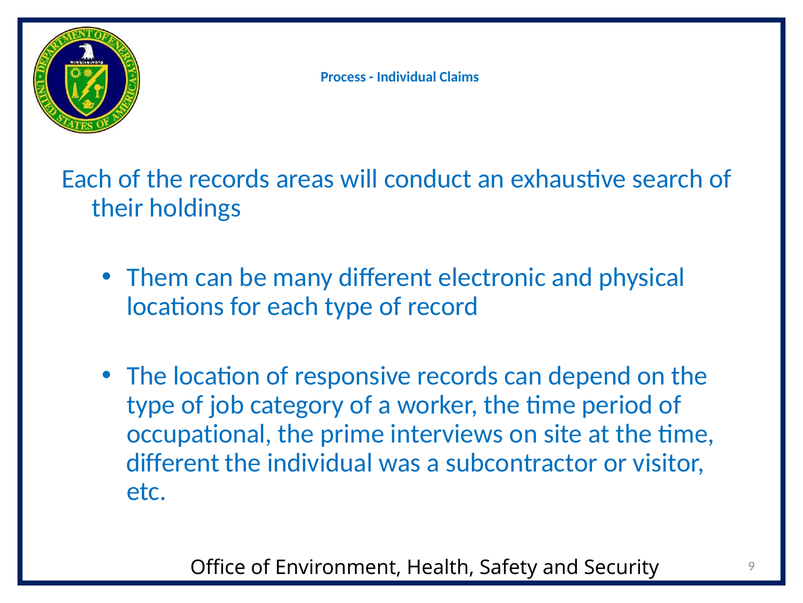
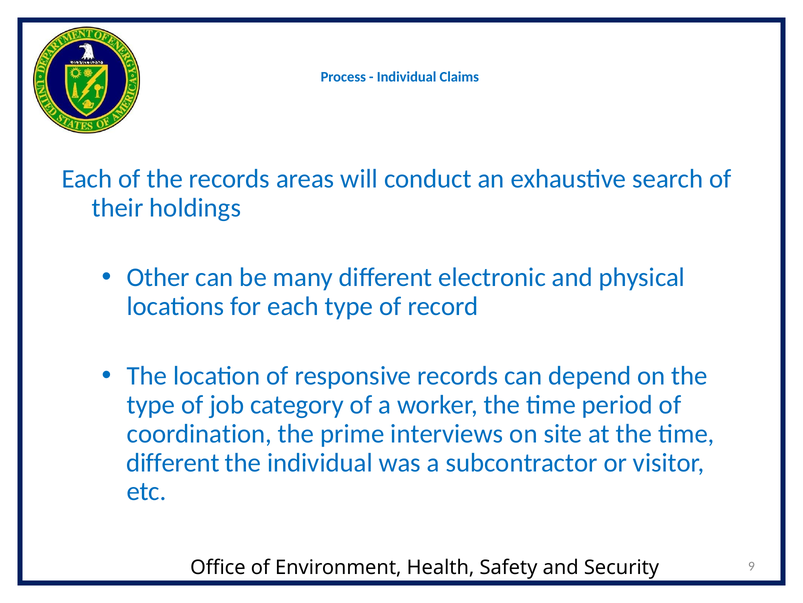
Them: Them -> Other
occupational: occupational -> coordination
